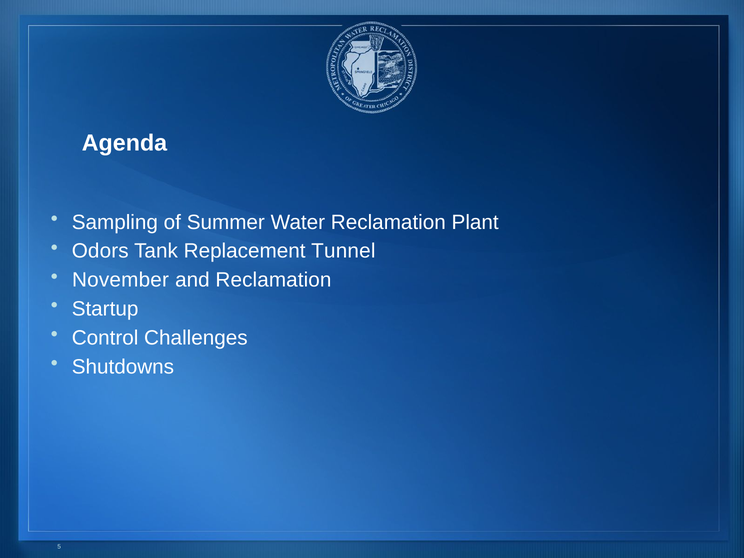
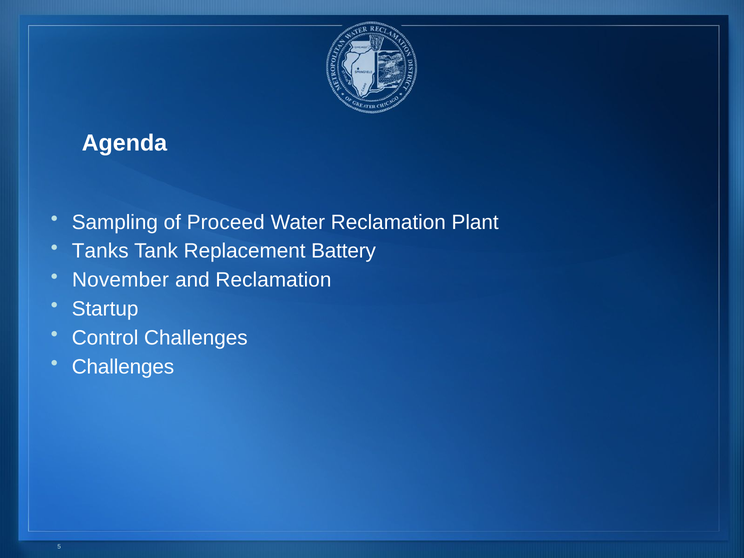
Summer: Summer -> Proceed
Odors: Odors -> Tanks
Tunnel: Tunnel -> Battery
Shutdowns at (123, 367): Shutdowns -> Challenges
